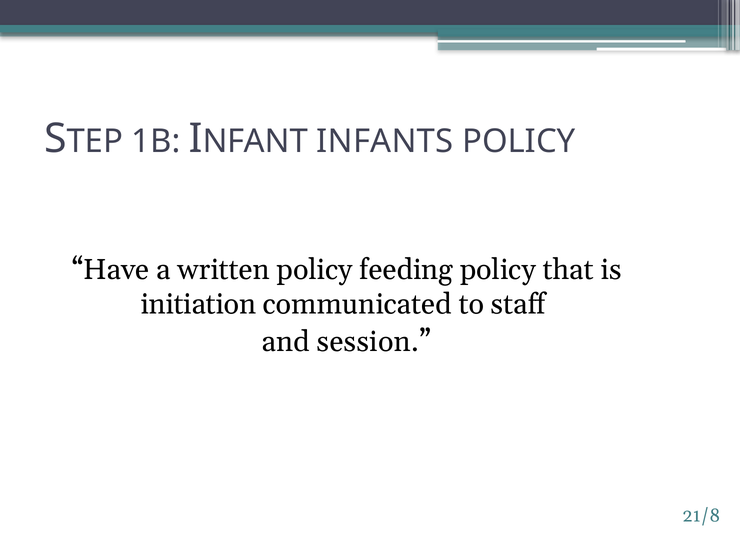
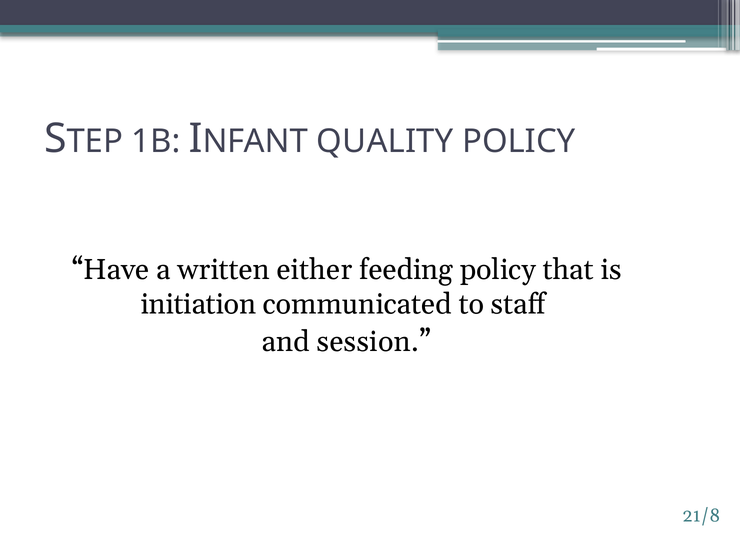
INFANTS: INFANTS -> QUALITY
written policy: policy -> either
